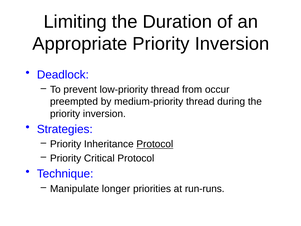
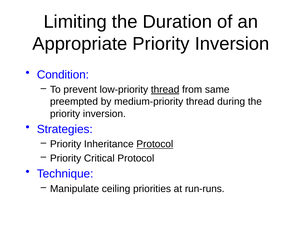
Deadlock: Deadlock -> Condition
thread at (165, 89) underline: none -> present
occur: occur -> same
longer: longer -> ceiling
